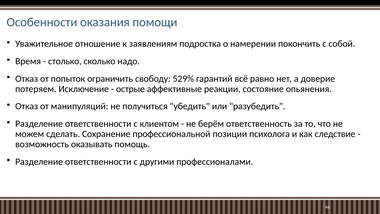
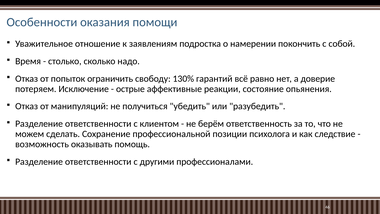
529%: 529% -> 130%
